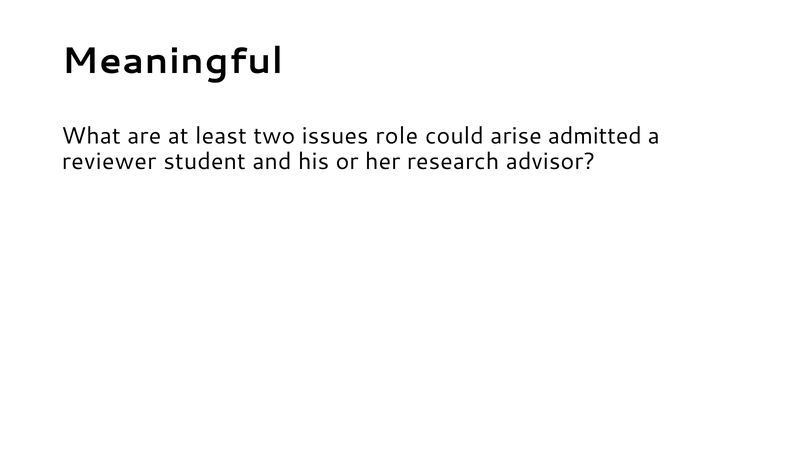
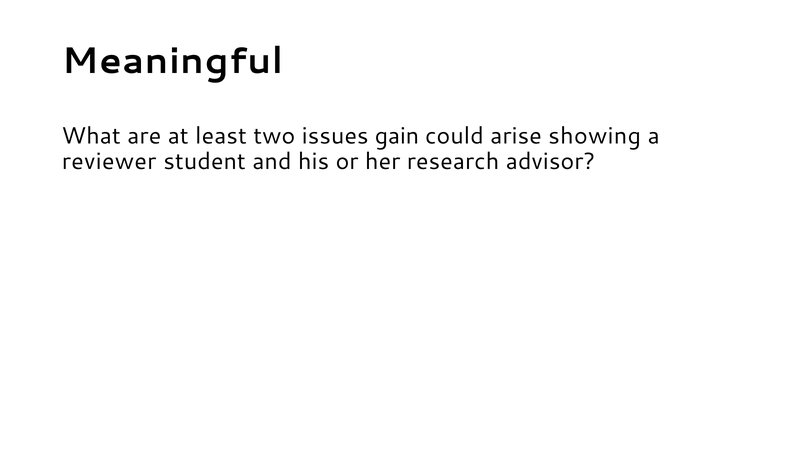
role: role -> gain
admitted: admitted -> showing
